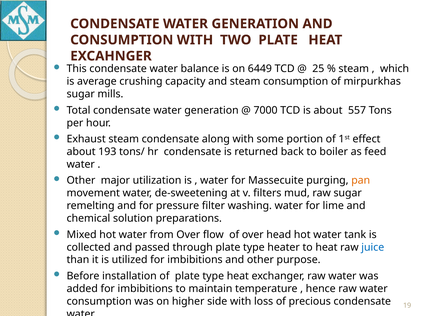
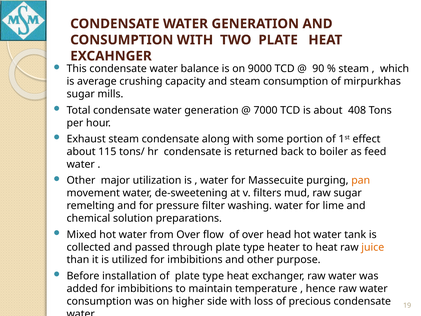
6449: 6449 -> 9000
25: 25 -> 90
557: 557 -> 408
193: 193 -> 115
juice colour: blue -> orange
